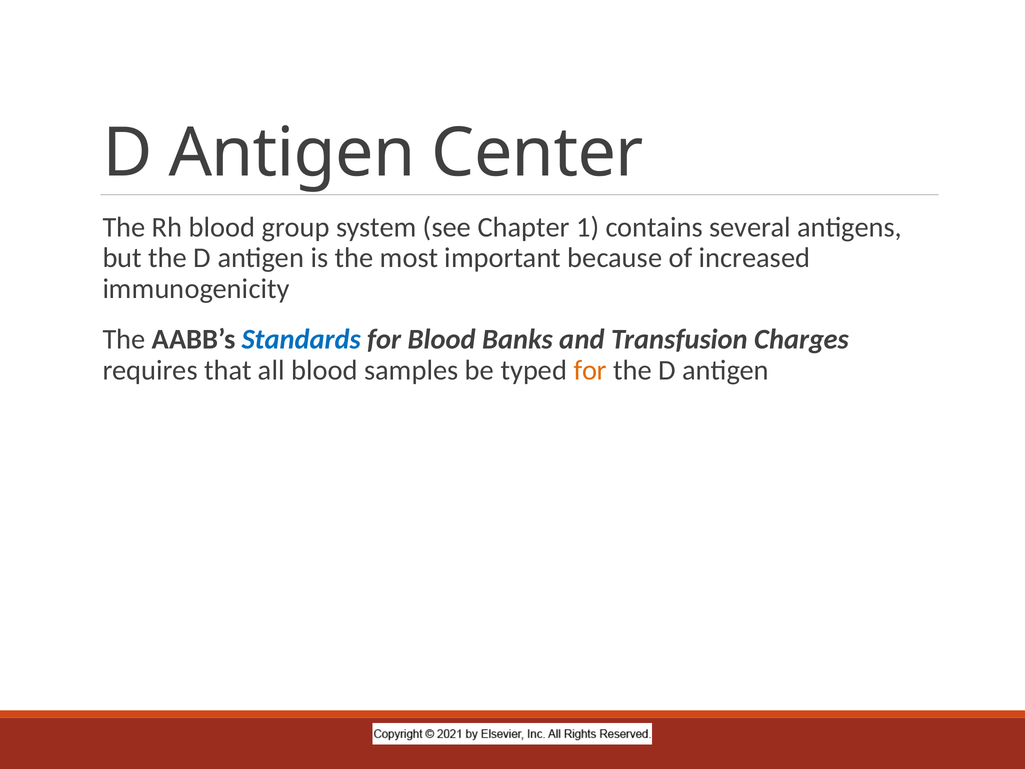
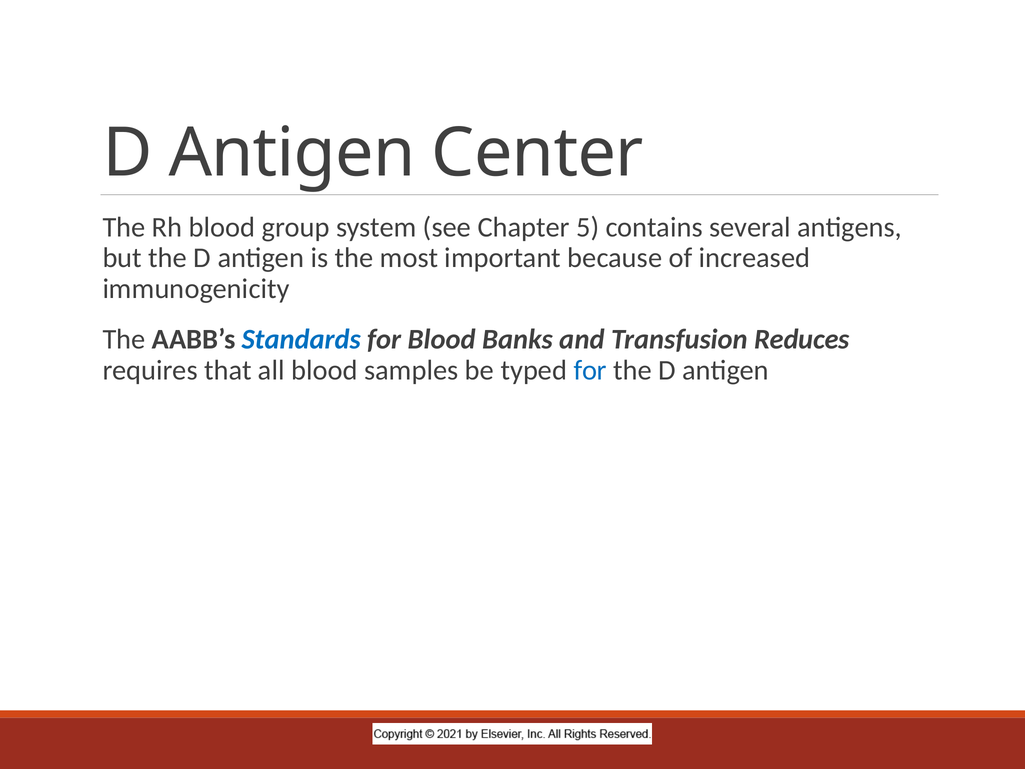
1: 1 -> 5
Charges: Charges -> Reduces
for at (590, 370) colour: orange -> blue
